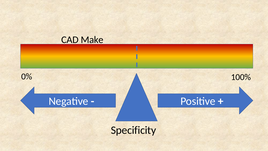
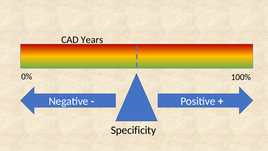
Make: Make -> Years
